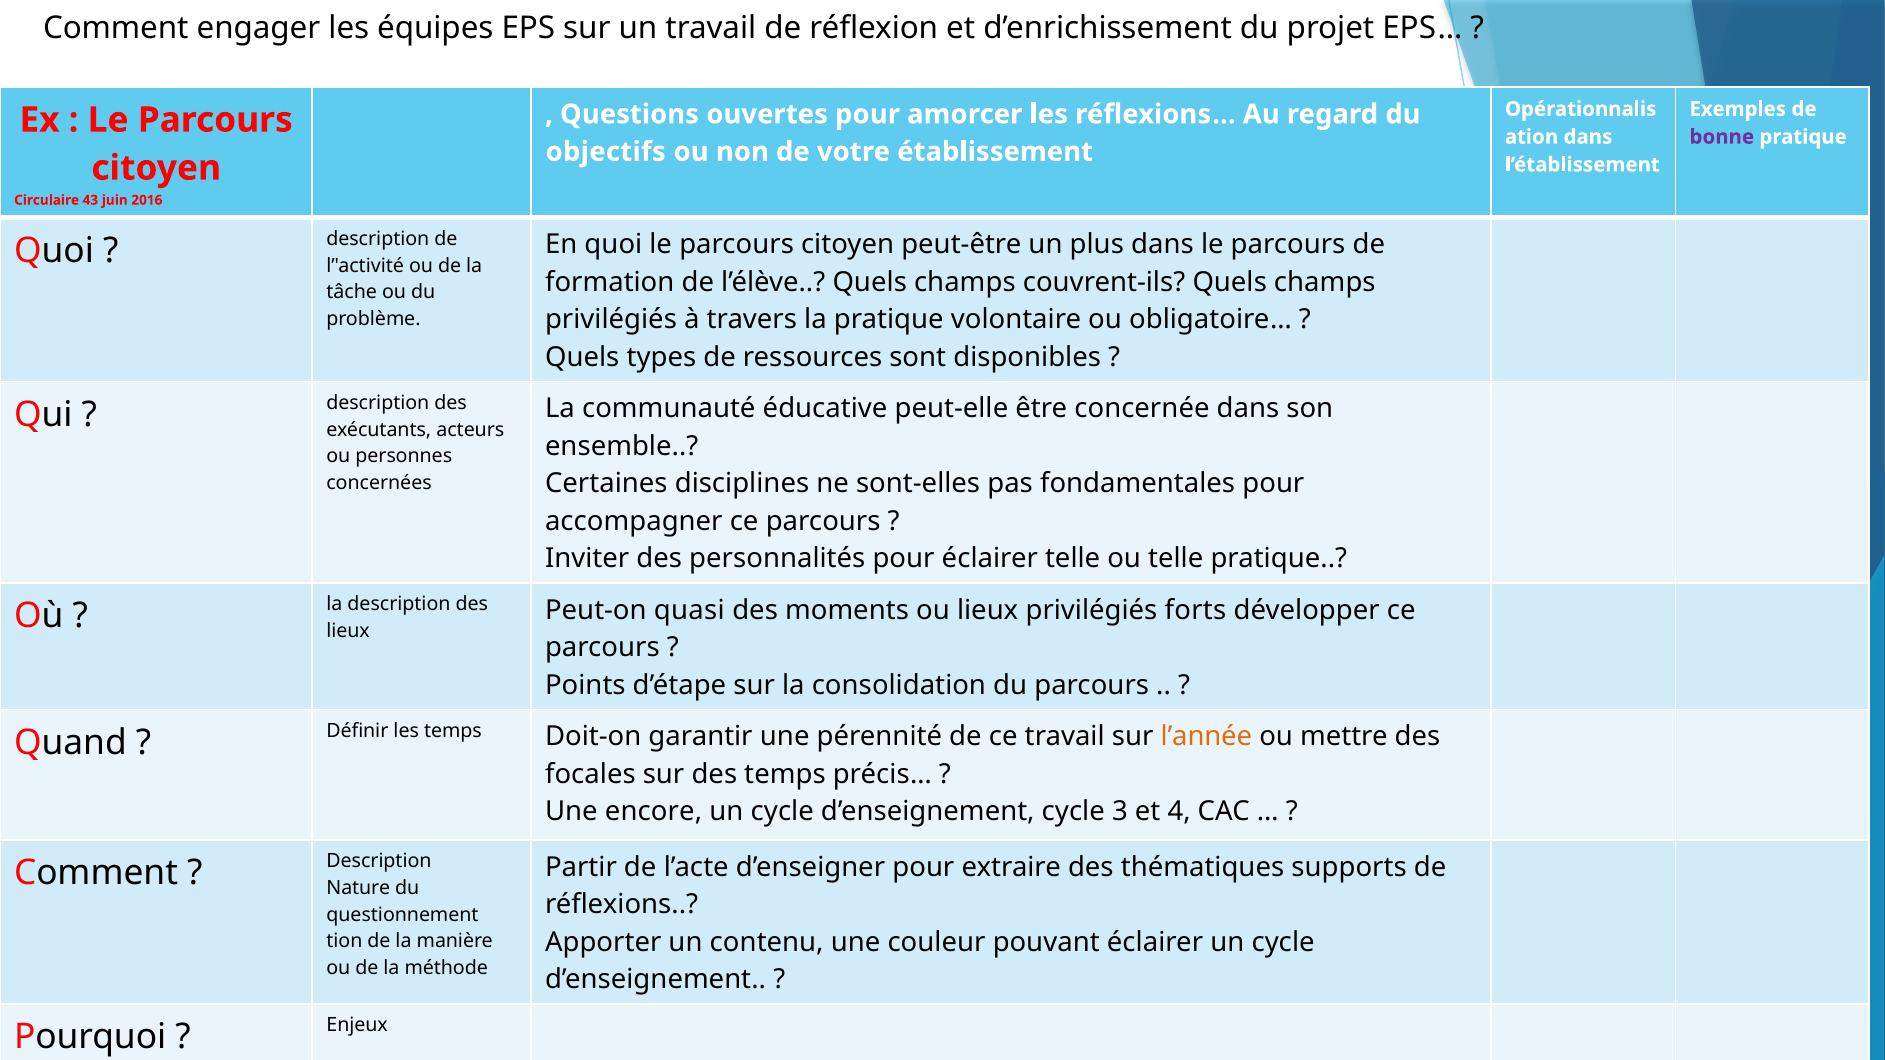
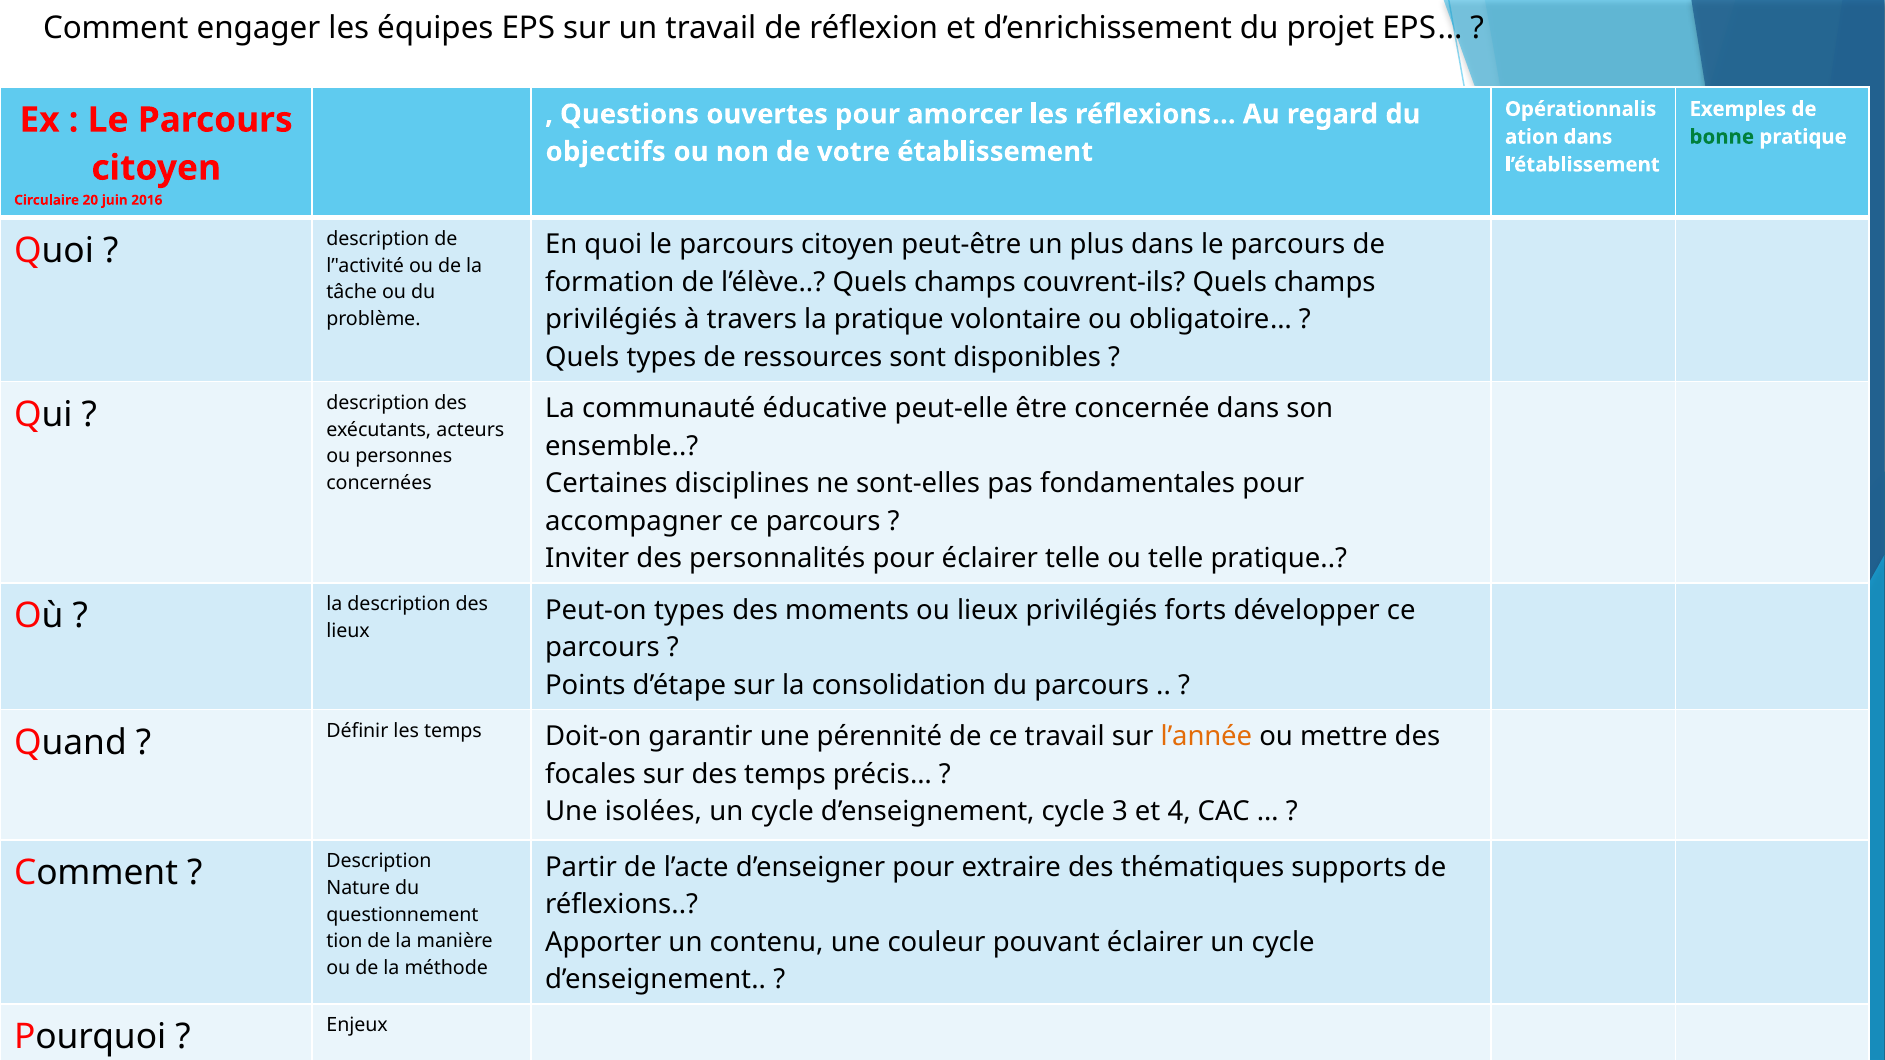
bonne colour: purple -> green
43: 43 -> 20
Peut-on quasi: quasi -> types
encore: encore -> isolées
